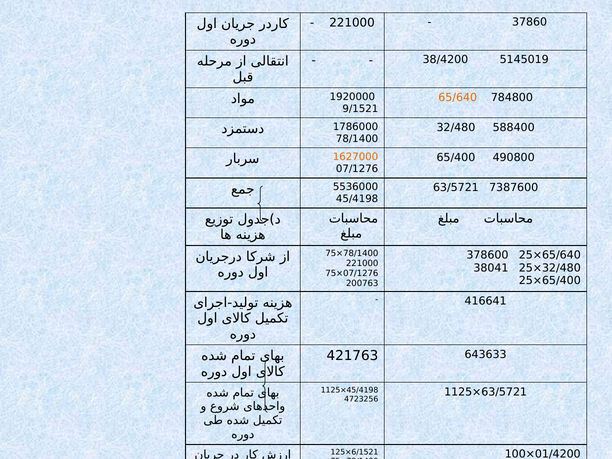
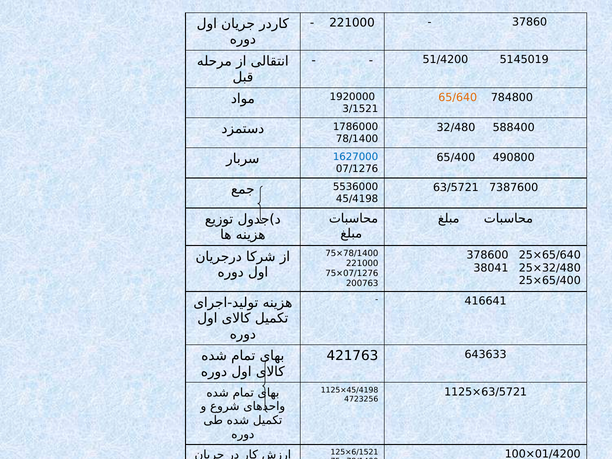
38/4200: 38/4200 -> 51/4200
9/1521: 9/1521 -> 3/1521
1627000 colour: orange -> blue
